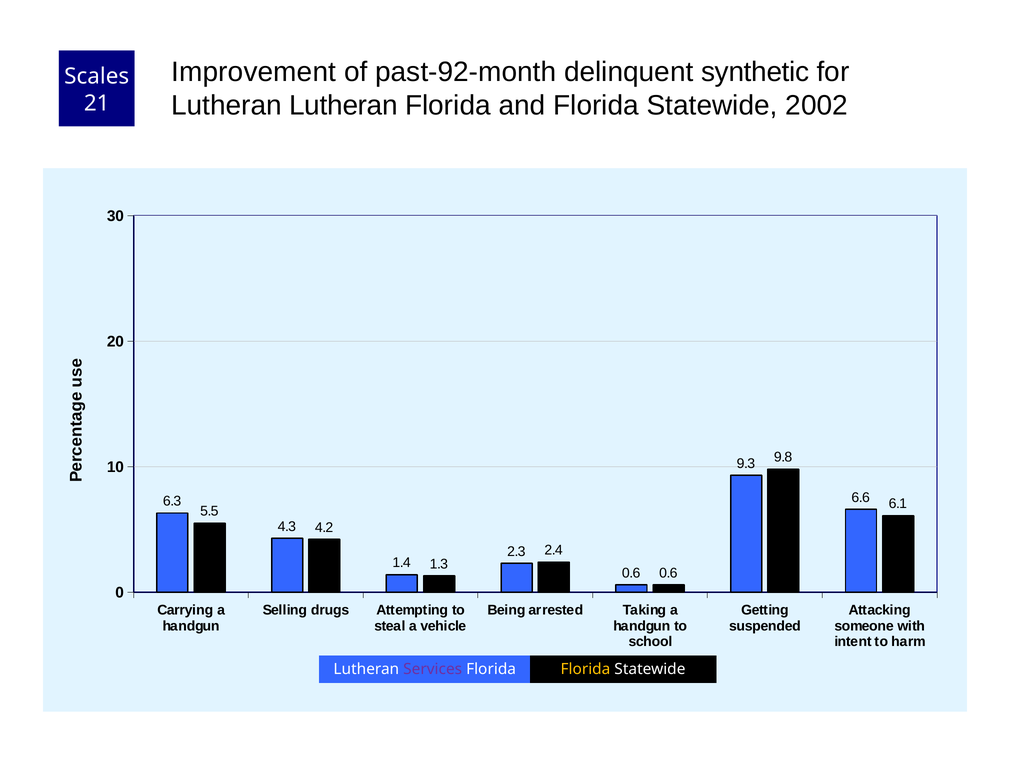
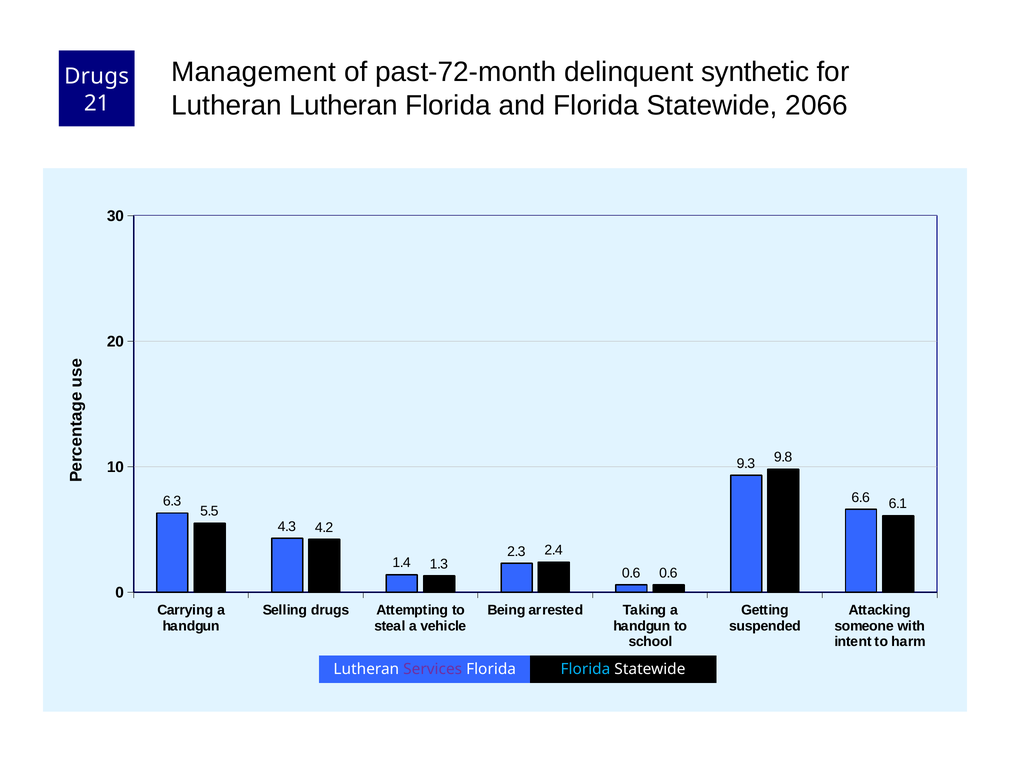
Improvement: Improvement -> Management
past-92-month: past-92-month -> past-72-month
Scales at (97, 76): Scales -> Drugs
2002: 2002 -> 2066
Florida at (585, 669) colour: yellow -> light blue
